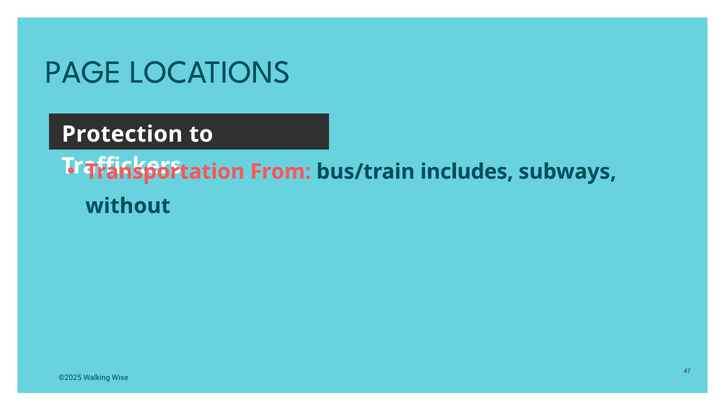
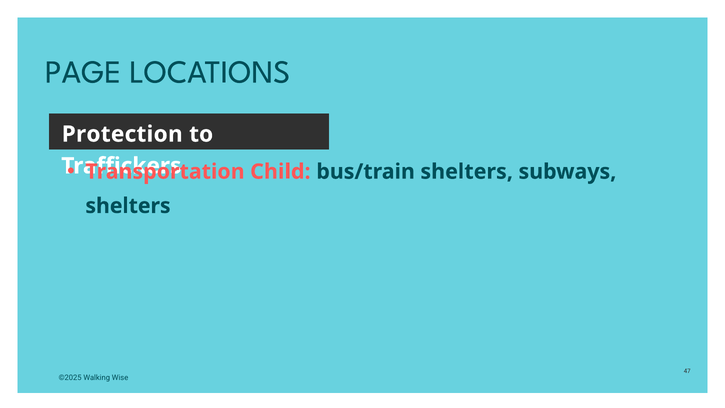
From: From -> Child
bus/train includes: includes -> shelters
without at (128, 206): without -> shelters
